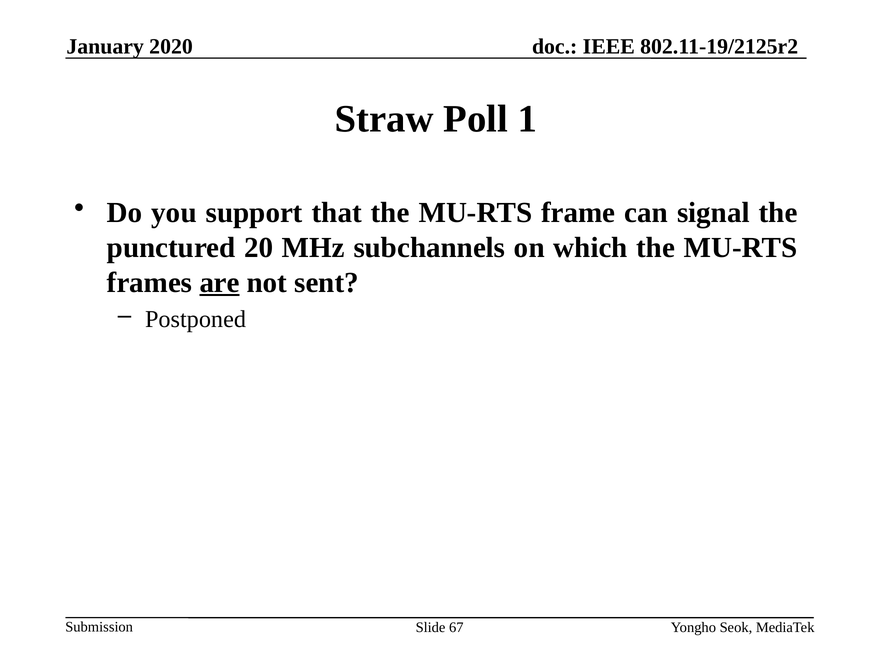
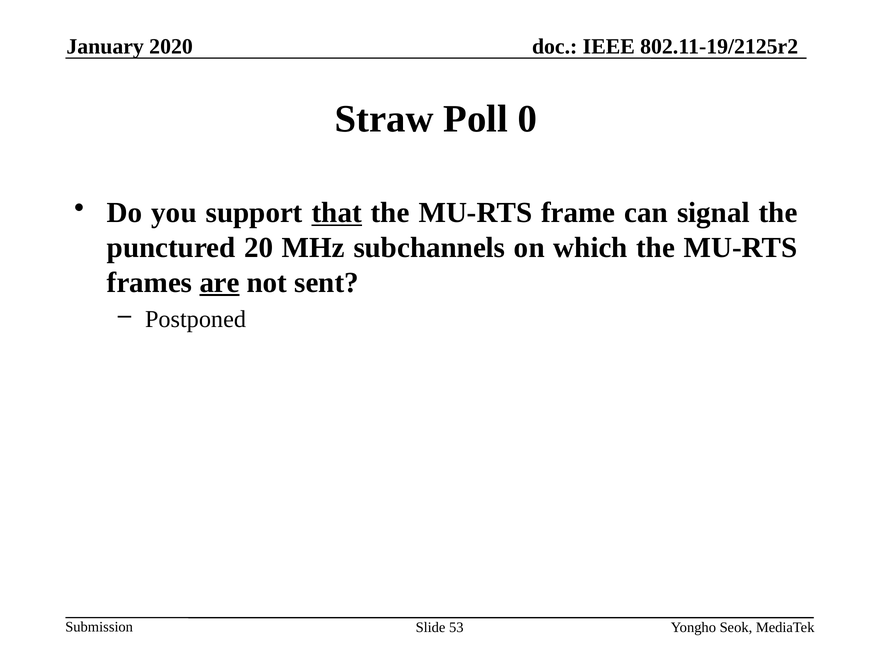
1: 1 -> 0
that underline: none -> present
67: 67 -> 53
